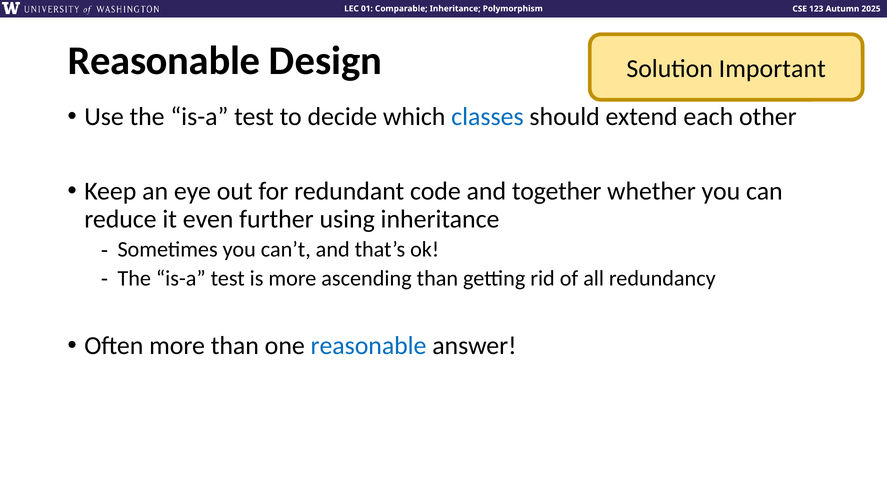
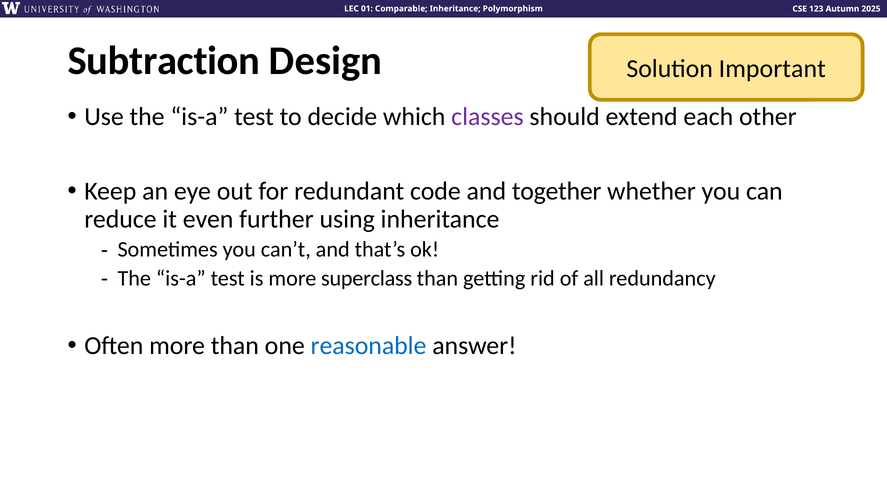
Reasonable at (164, 61): Reasonable -> Subtraction
classes colour: blue -> purple
ascending: ascending -> superclass
